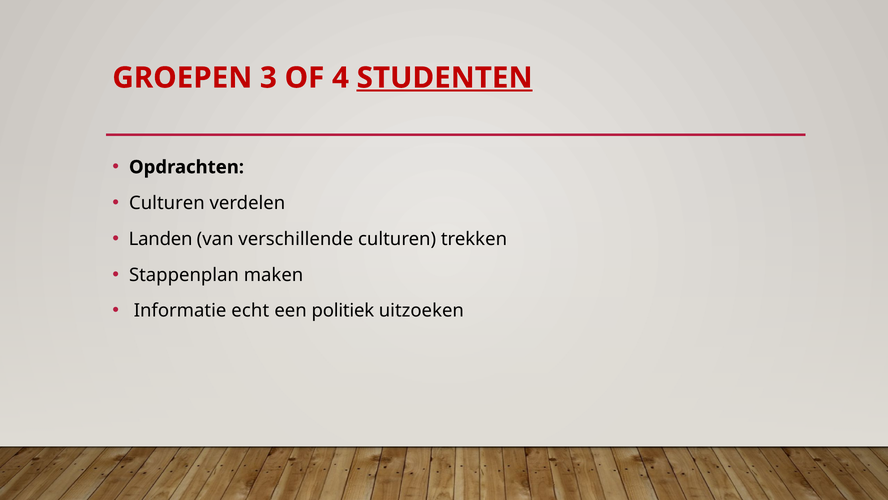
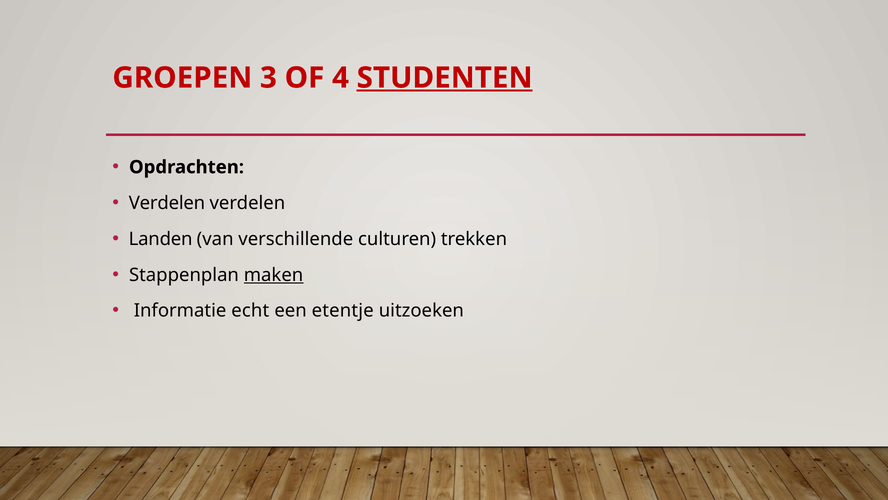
Culturen at (167, 203): Culturen -> Verdelen
maken underline: none -> present
politiek: politiek -> etentje
